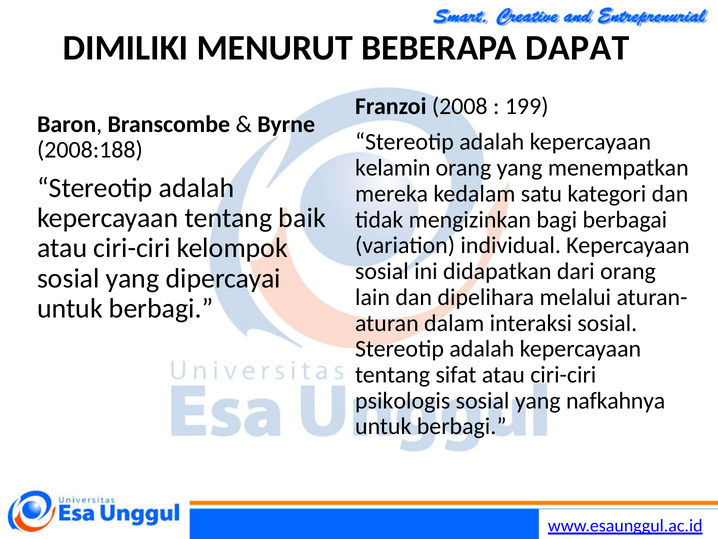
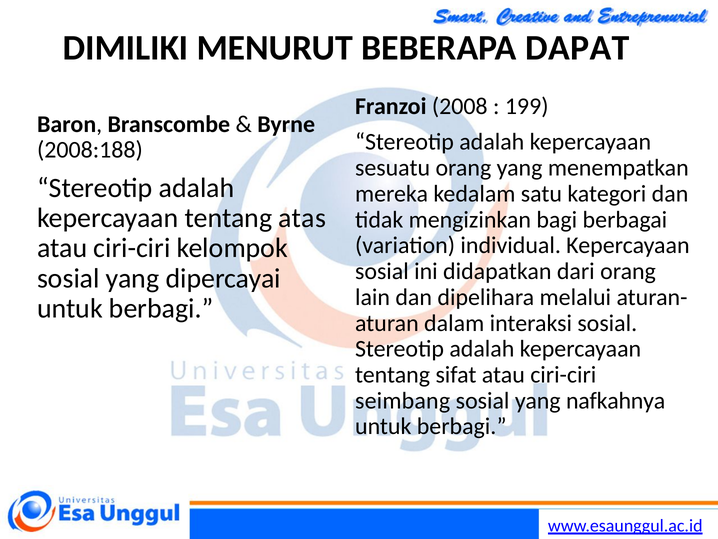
kelamin: kelamin -> sesuatu
baik: baik -> atas
psikologis: psikologis -> seimbang
